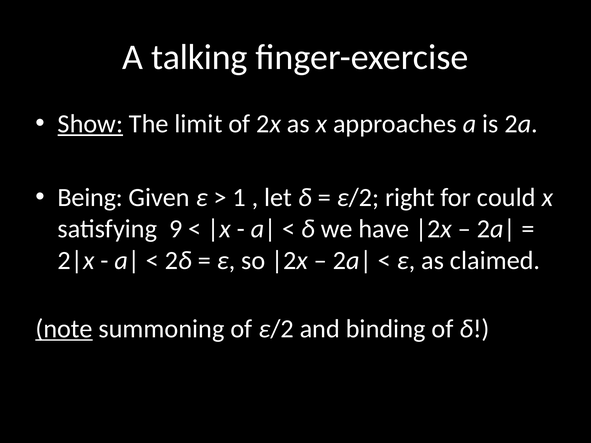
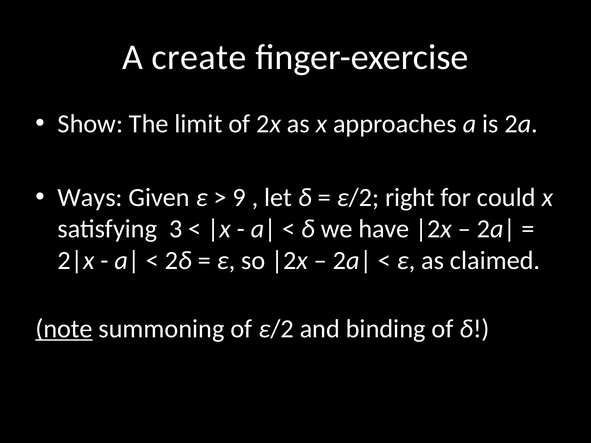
talking: talking -> create
Show underline: present -> none
Being: Being -> Ways
1: 1 -> 9
9: 9 -> 3
